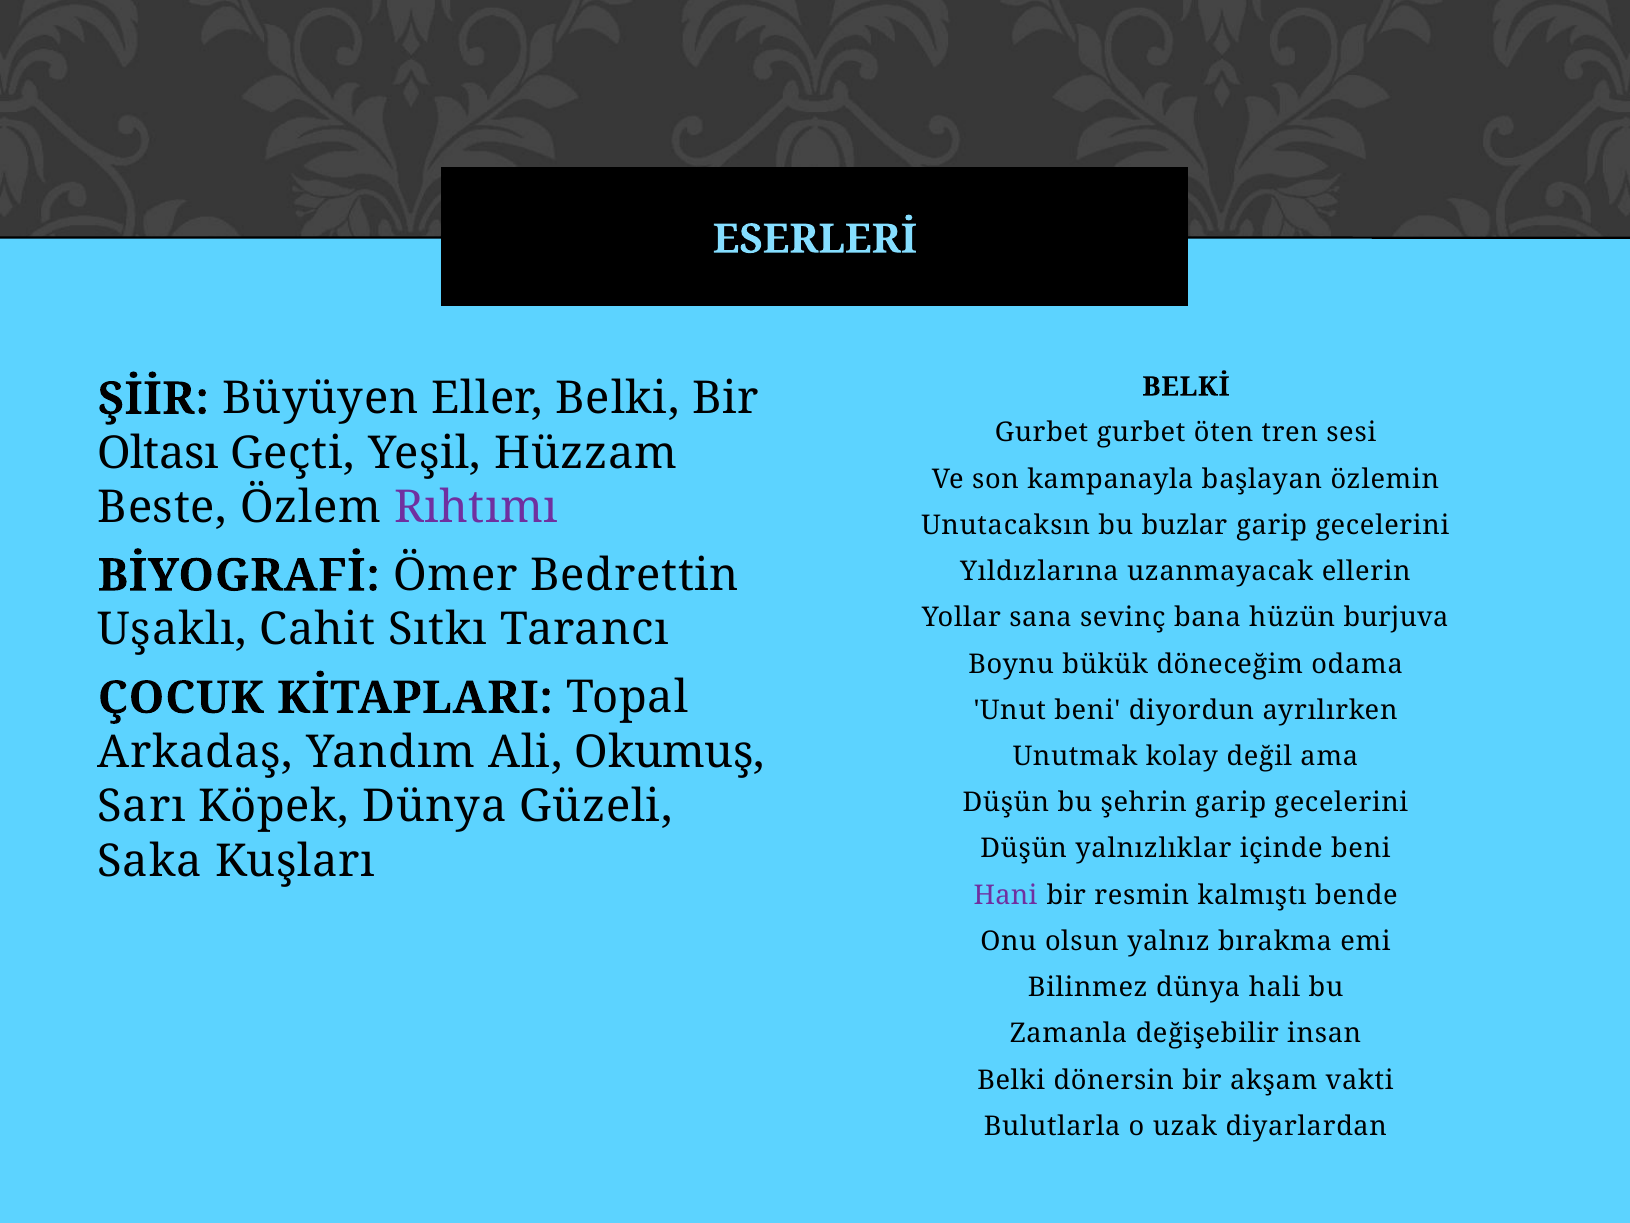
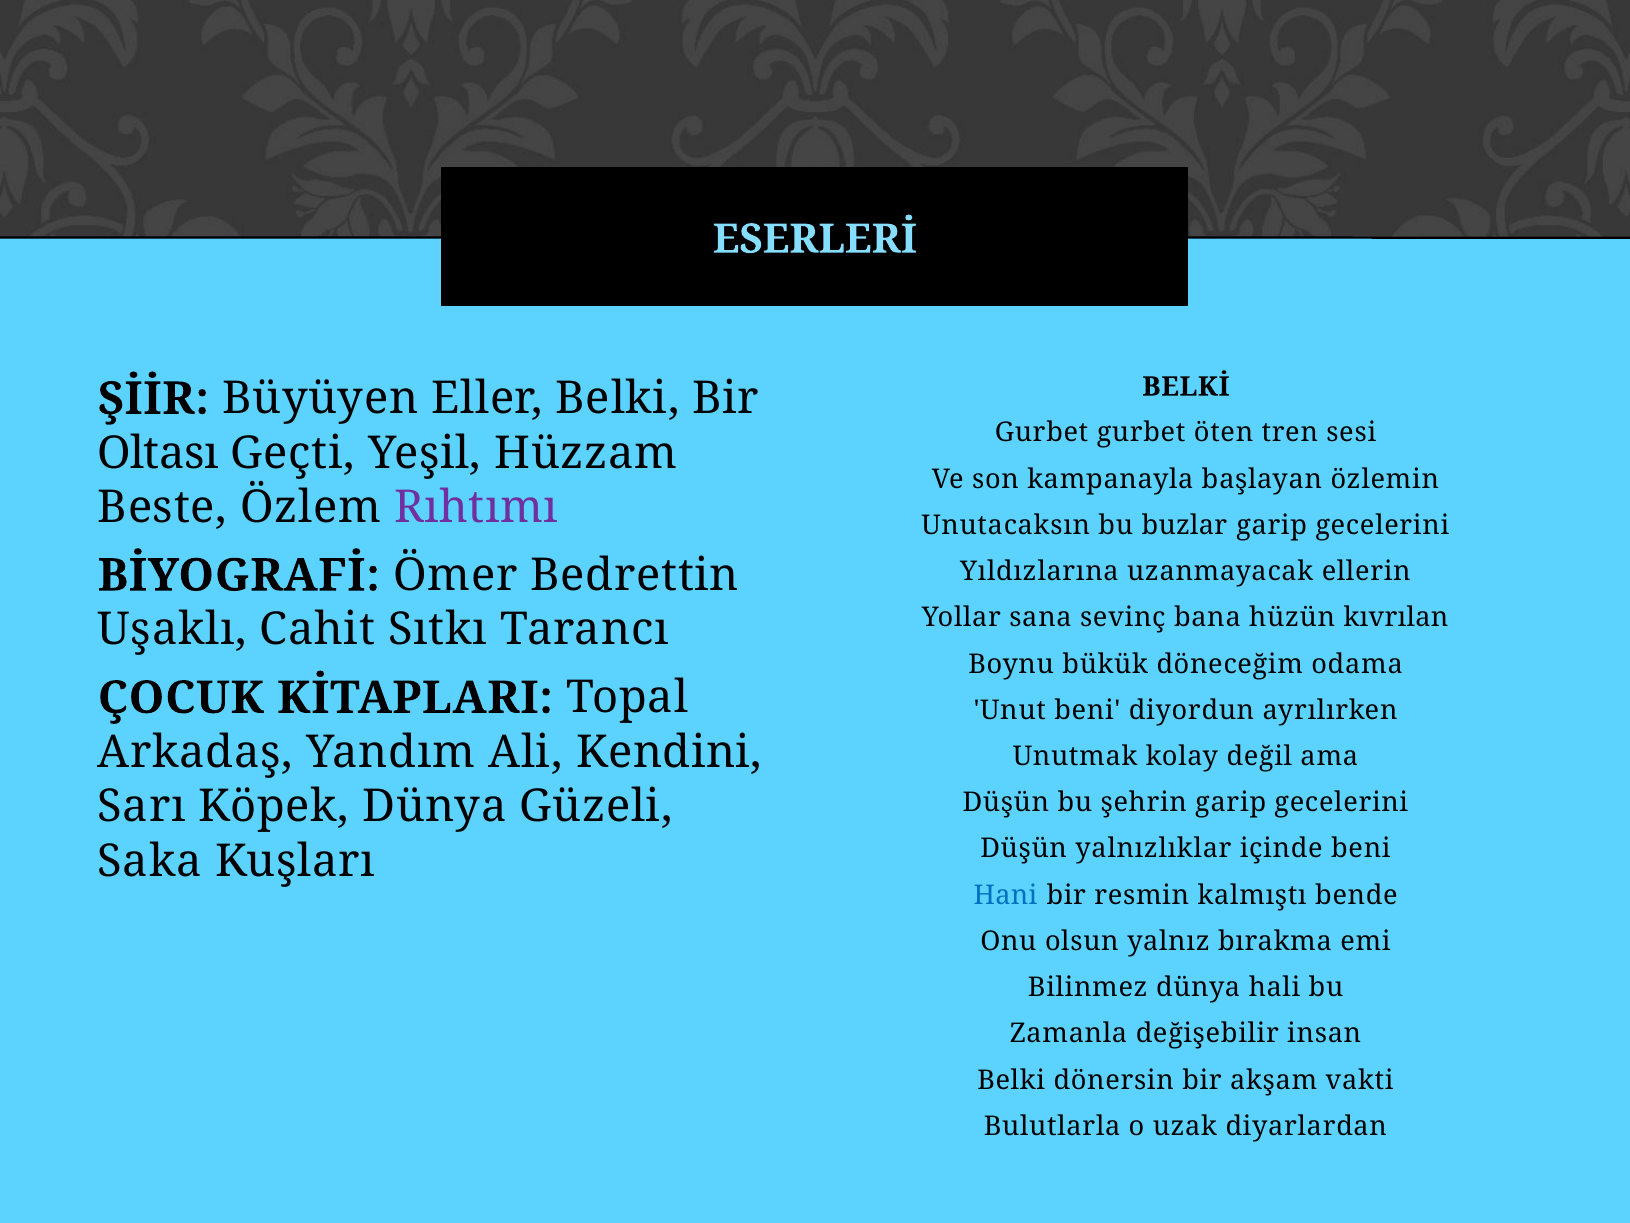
burjuva: burjuva -> kıvrılan
Okumuş: Okumuş -> Kendini
Hani colour: purple -> blue
